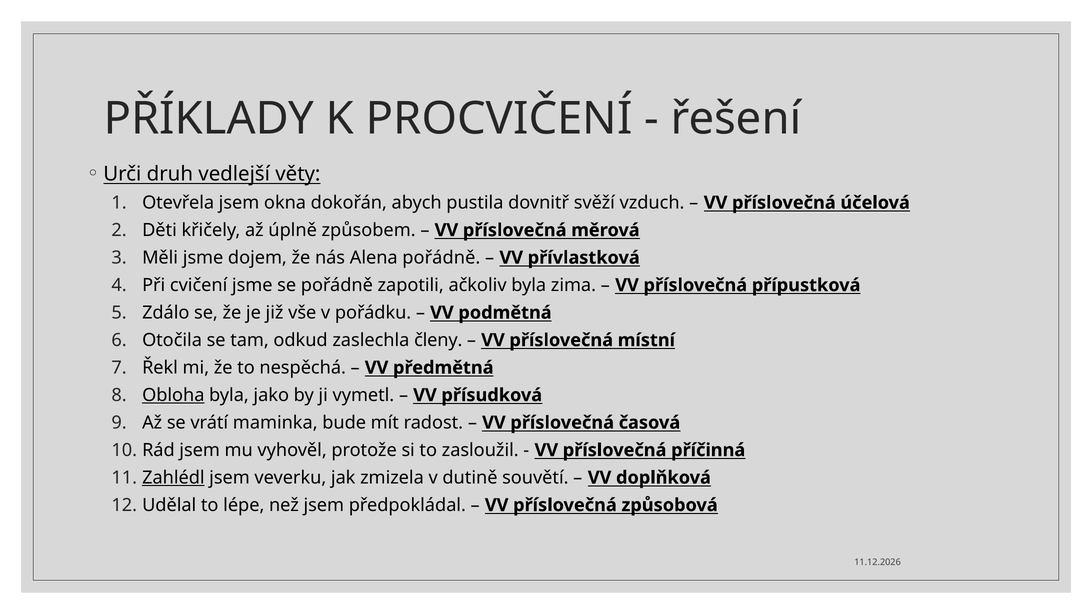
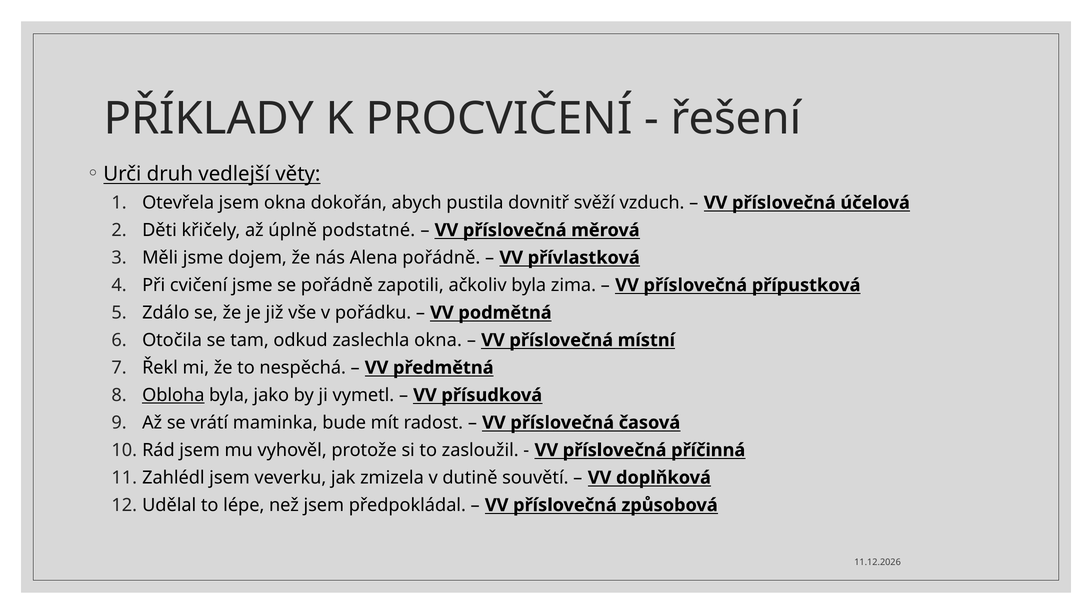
způsobem: způsobem -> podstatné
zaslechla členy: členy -> okna
Zahlédl underline: present -> none
